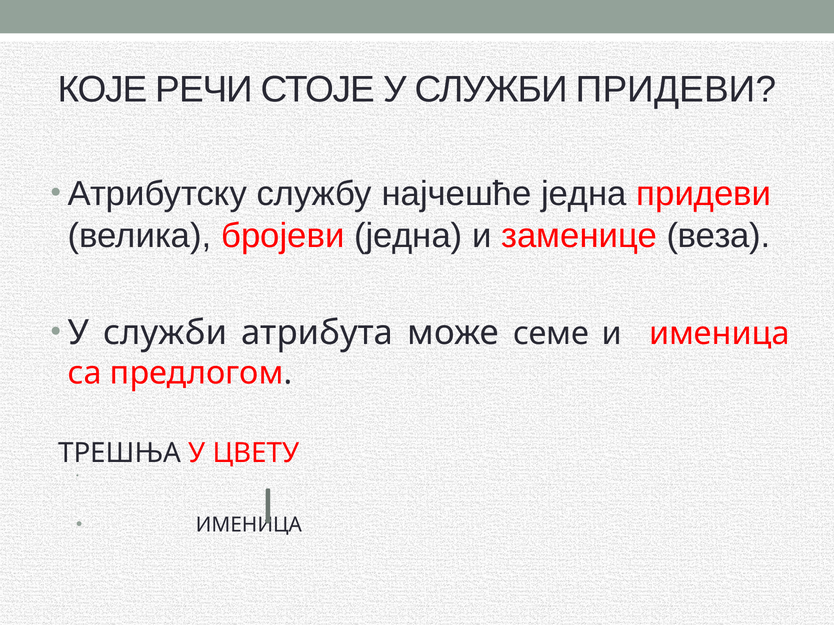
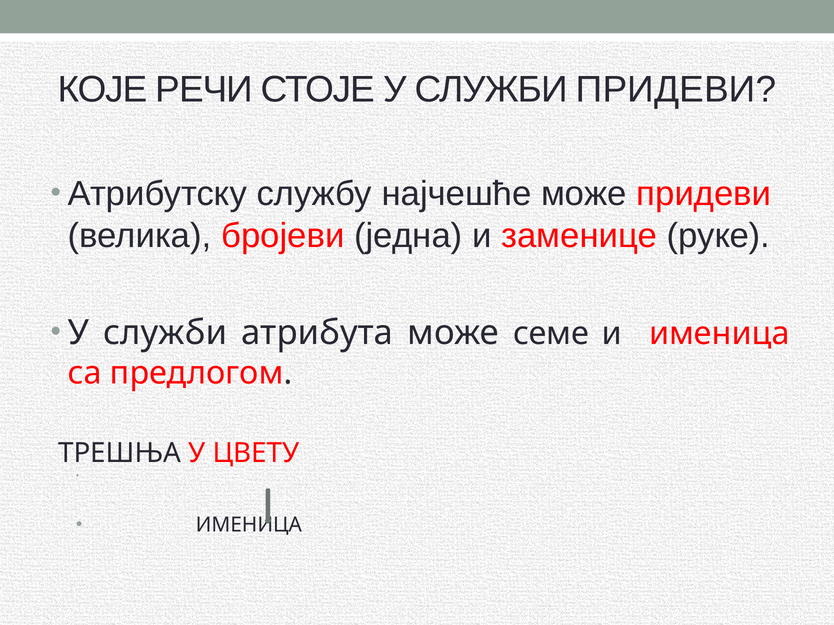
најчешће једна: једна -> може
веза: веза -> руке
